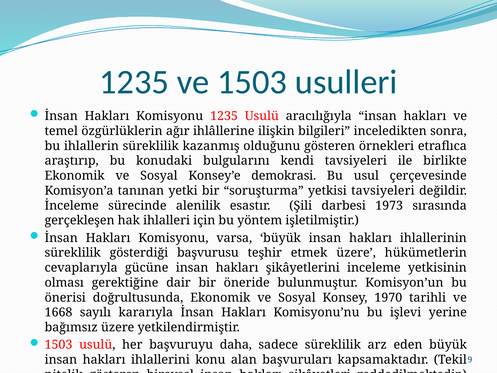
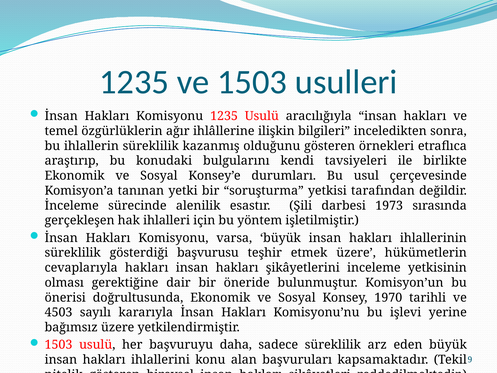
demokrasi: demokrasi -> durumları
yetkisi tavsiyeleri: tavsiyeleri -> tarafından
cevaplarıyla gücüne: gücüne -> hakları
1668: 1668 -> 4503
